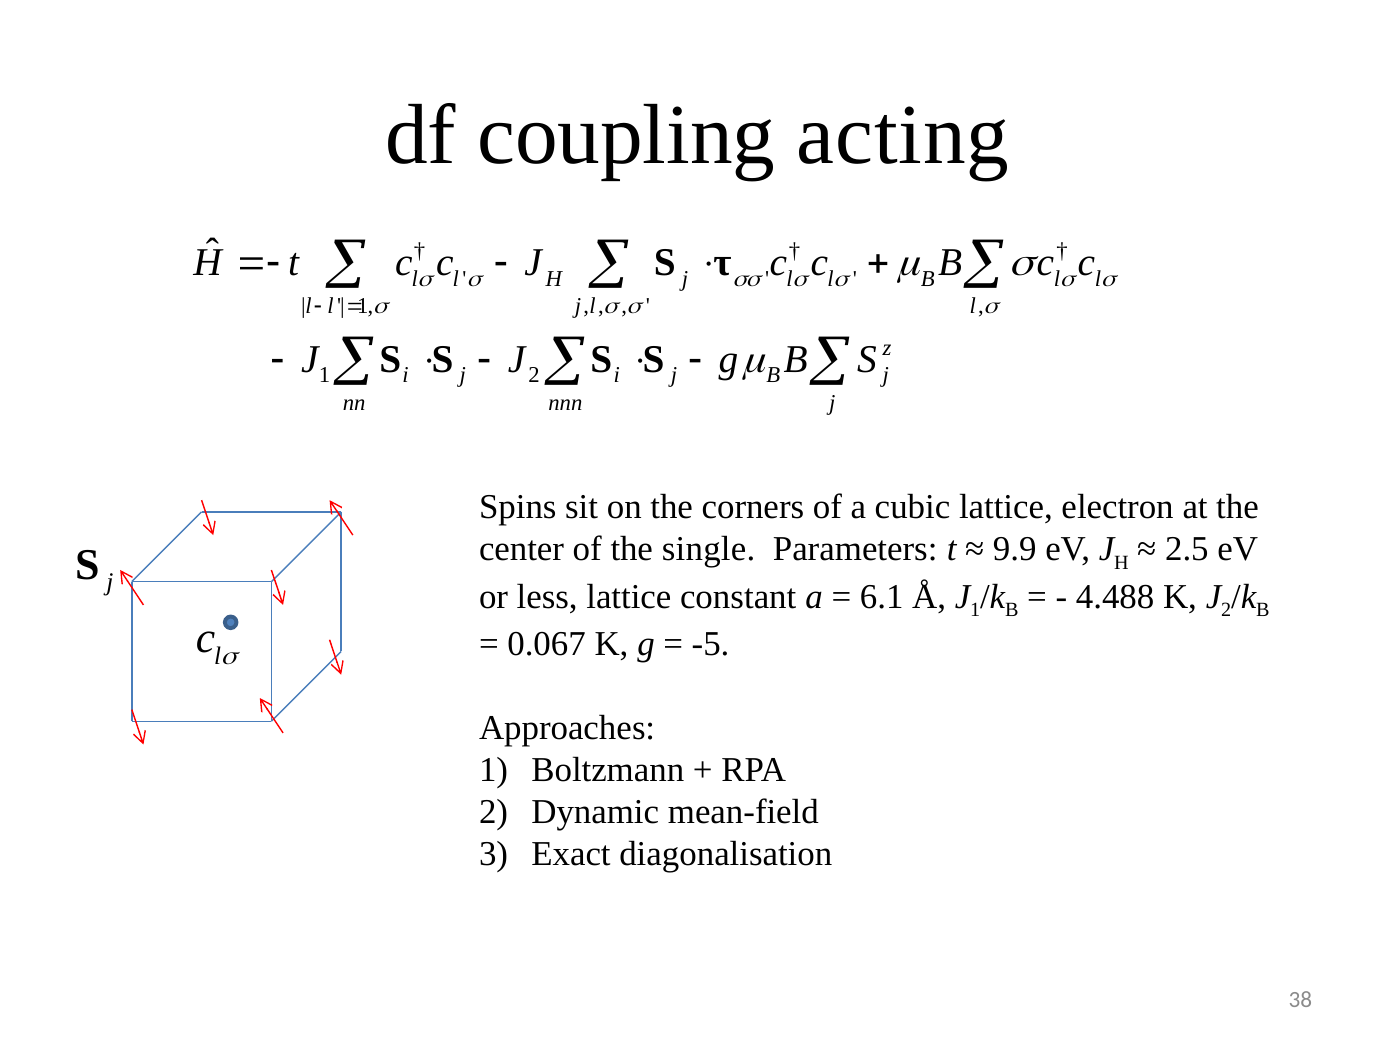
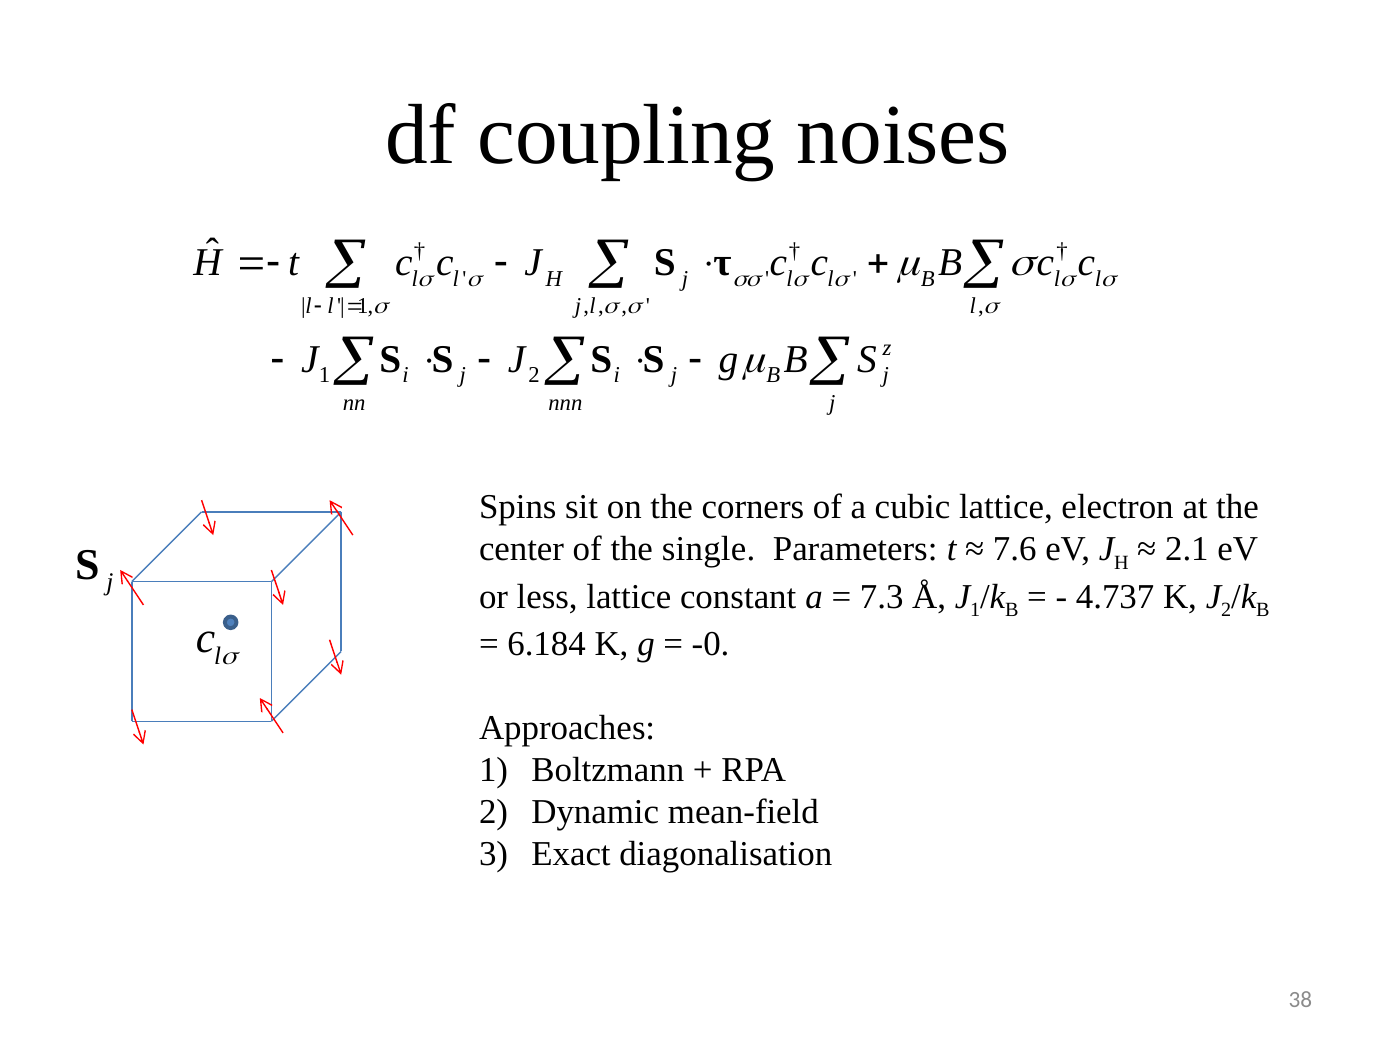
acting: acting -> noises
9.9: 9.9 -> 7.6
2.5: 2.5 -> 2.1
6.1: 6.1 -> 7.3
4.488: 4.488 -> 4.737
0.067: 0.067 -> 6.184
-5: -5 -> -0
